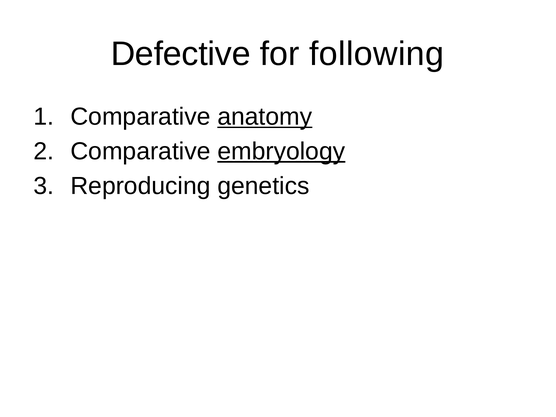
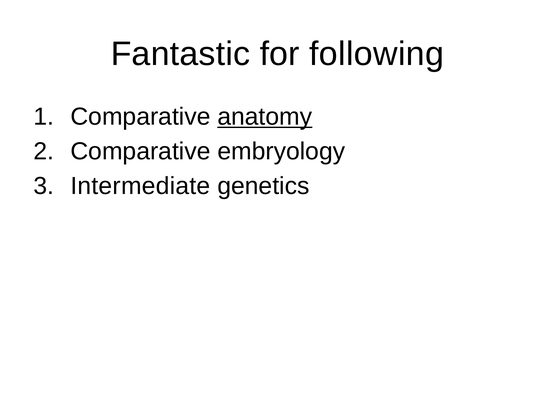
Defective: Defective -> Fantastic
embryology underline: present -> none
Reproducing: Reproducing -> Intermediate
